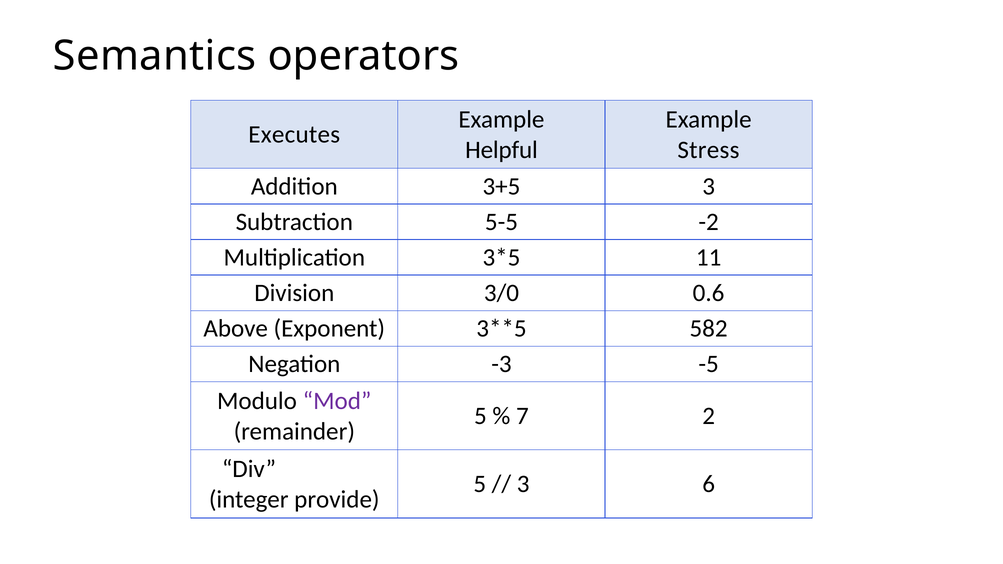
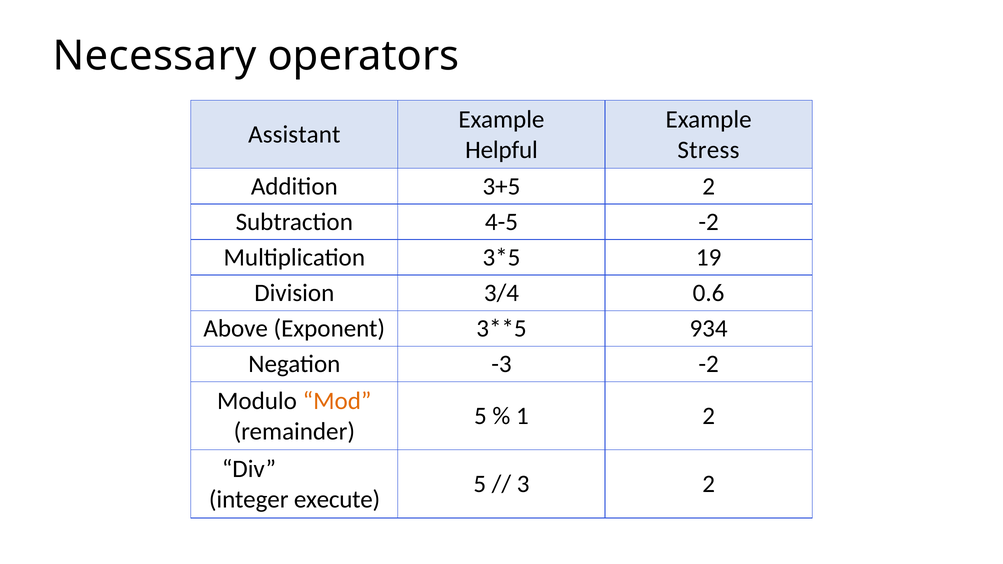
Semantics: Semantics -> Necessary
Executes: Executes -> Assistant
3+5 3: 3 -> 2
5-5: 5-5 -> 4-5
11: 11 -> 19
3/0: 3/0 -> 3/4
582: 582 -> 934
-3 -5: -5 -> -2
Mod colour: purple -> orange
7: 7 -> 1
3 6: 6 -> 2
provide: provide -> execute
